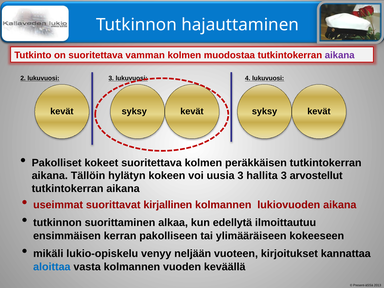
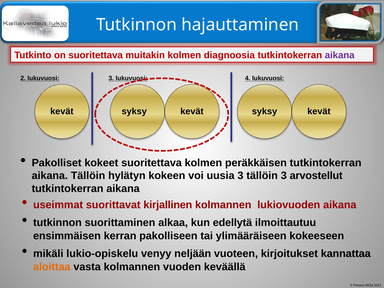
vamman: vamman -> muitakin
muodostaa: muodostaa -> diagnoosia
3 hallita: hallita -> tällöin
aloittaa colour: blue -> orange
